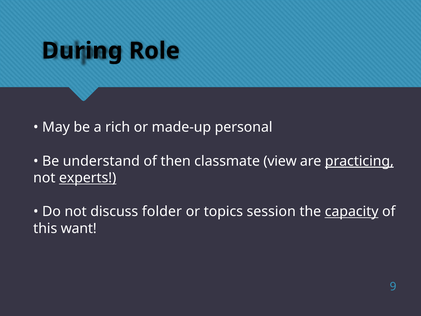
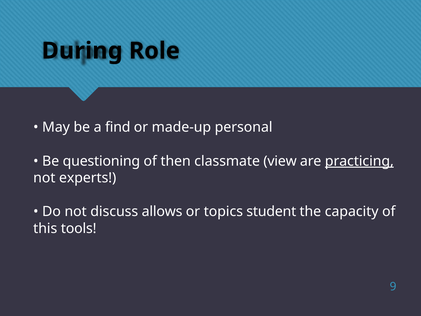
rich: rich -> find
understand: understand -> questioning
experts underline: present -> none
folder: folder -> allows
session: session -> student
capacity underline: present -> none
want: want -> tools
